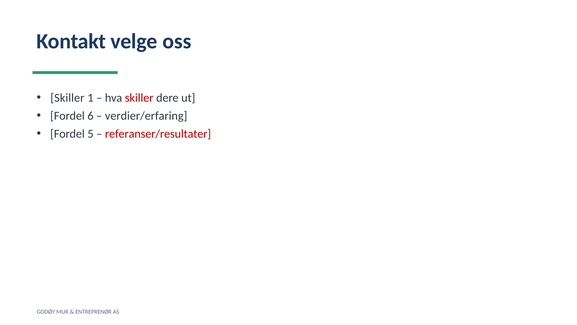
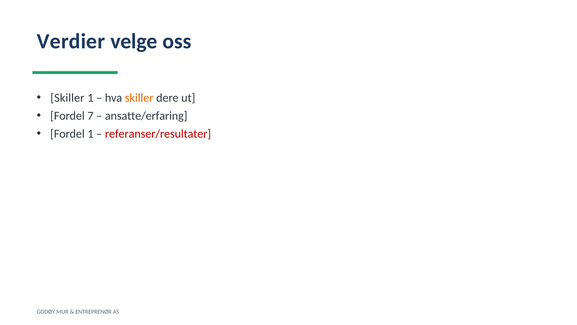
Kontakt: Kontakt -> Verdier
skiller at (139, 98) colour: red -> orange
6: 6 -> 7
verdier/erfaring: verdier/erfaring -> ansatte/erfaring
Fordel 5: 5 -> 1
